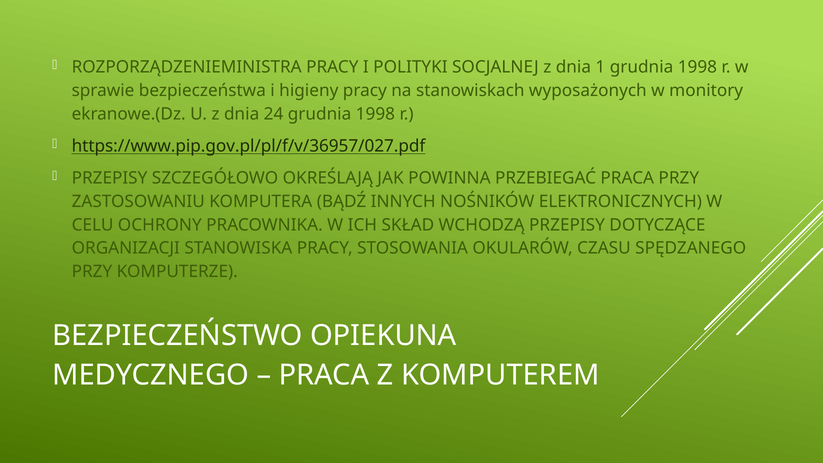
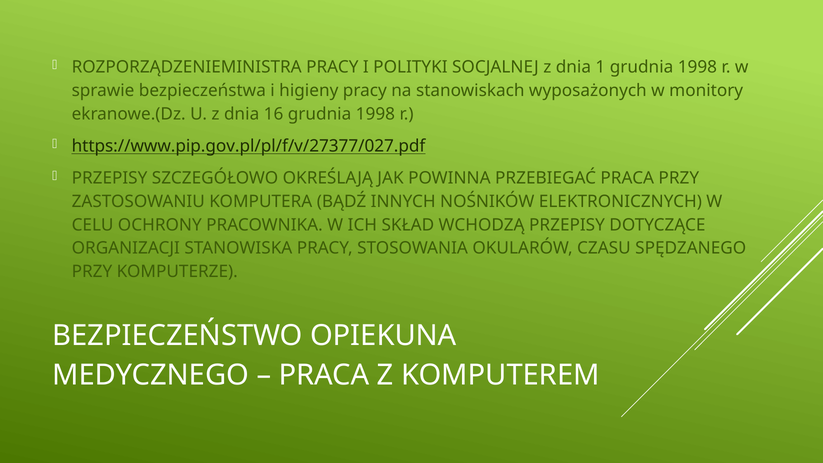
24: 24 -> 16
https://www.pip.gov.pl/pl/f/v/36957/027.pdf: https://www.pip.gov.pl/pl/f/v/36957/027.pdf -> https://www.pip.gov.pl/pl/f/v/27377/027.pdf
